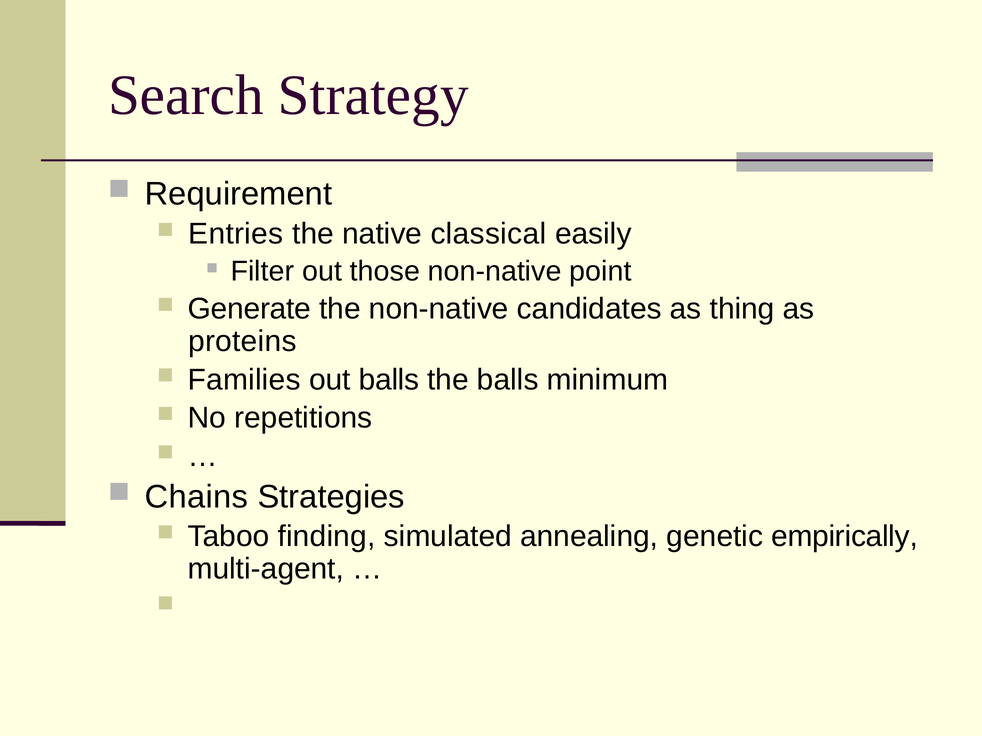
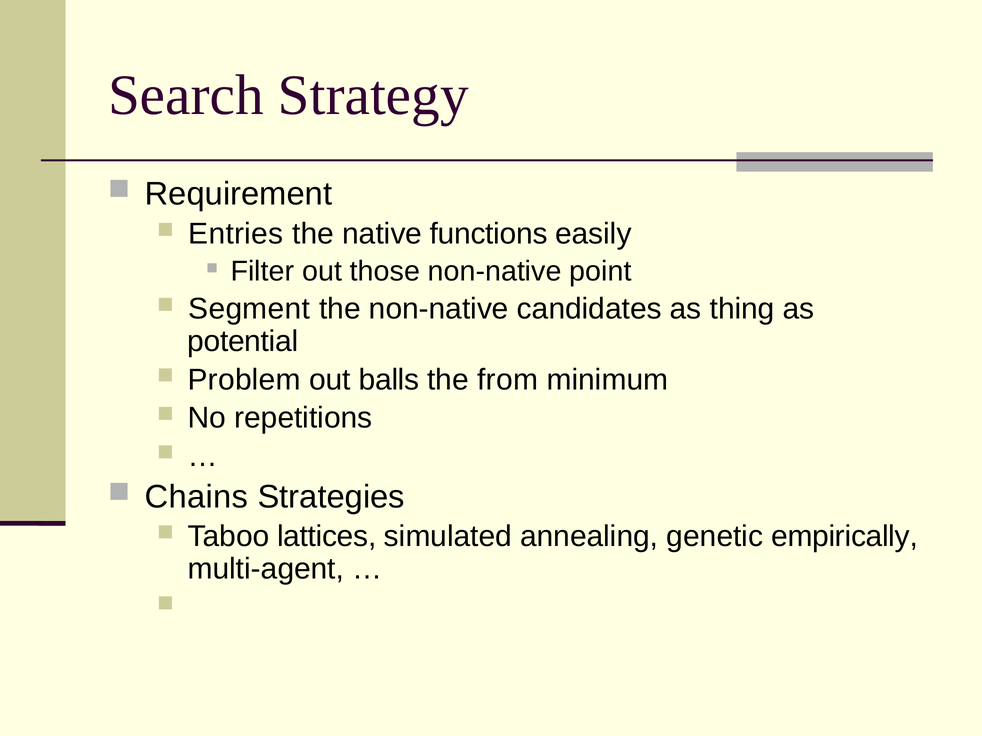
classical: classical -> functions
Generate: Generate -> Segment
proteins: proteins -> potential
Families: Families -> Problem
the balls: balls -> from
finding: finding -> lattices
